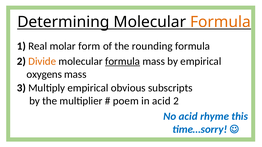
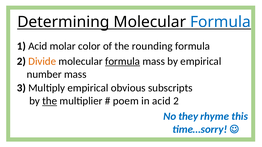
Formula at (220, 22) colour: orange -> blue
1 Real: Real -> Acid
form: form -> color
oxygens: oxygens -> number
the at (50, 101) underline: none -> present
No acid: acid -> they
